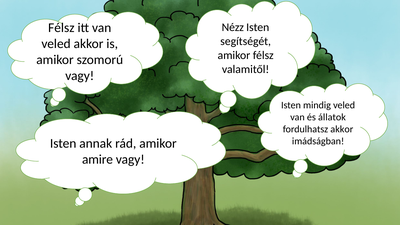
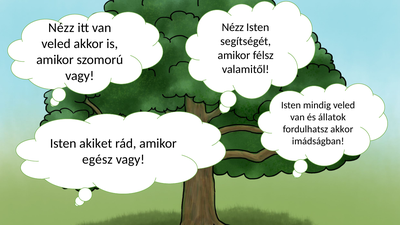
Félsz at (61, 28): Félsz -> Nézz
annak: annak -> akiket
amire: amire -> egész
